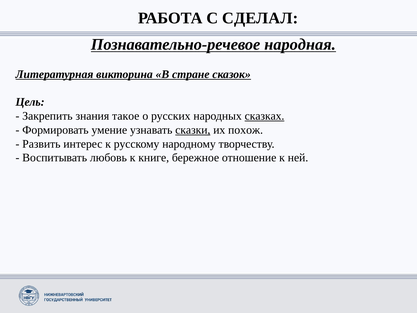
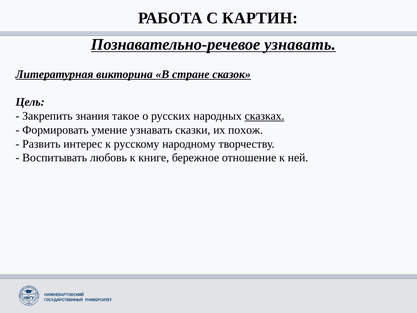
СДЕЛАЛ: СДЕЛАЛ -> КАРТИН
Познавательно-речевое народная: народная -> узнавать
сказки underline: present -> none
